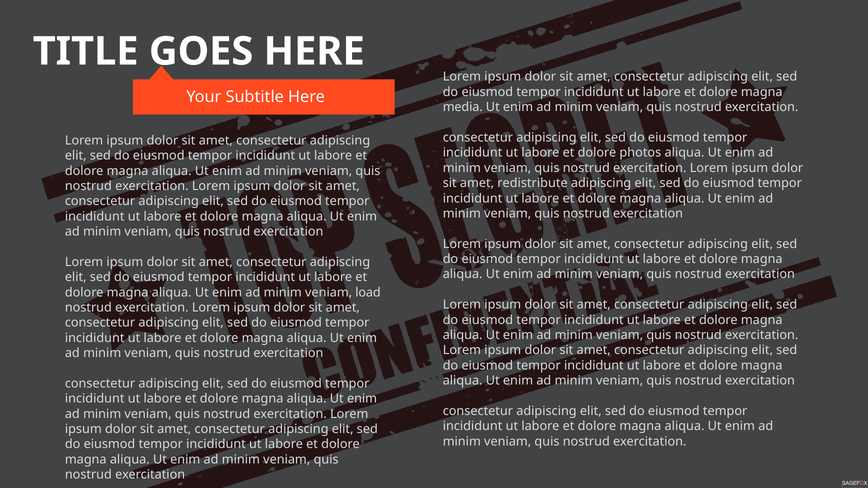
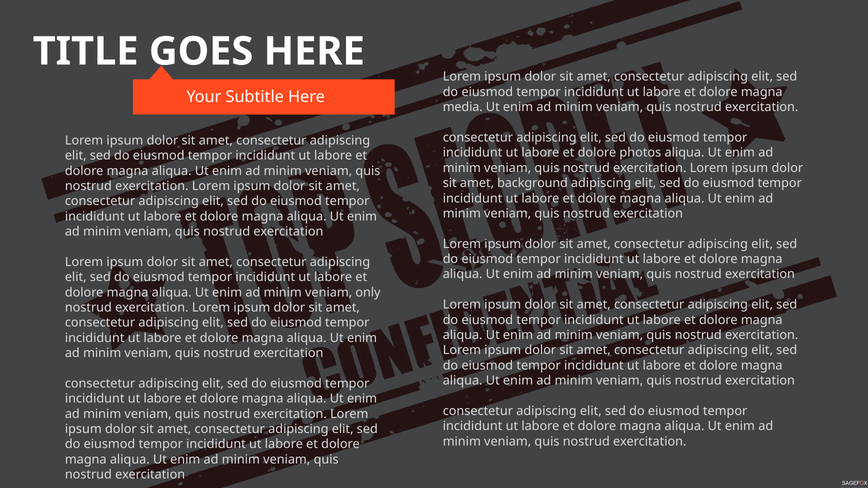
redistribute: redistribute -> background
load: load -> only
